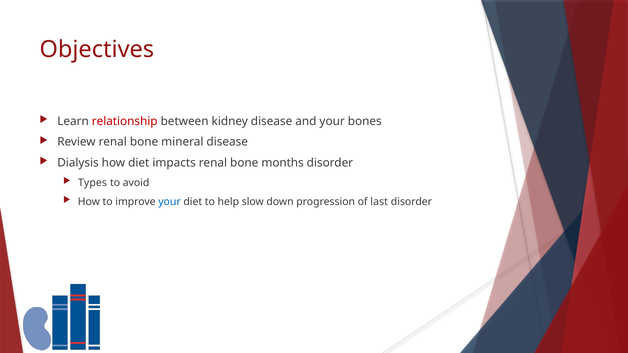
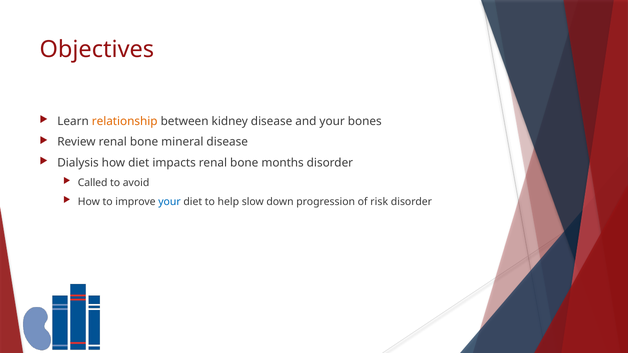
relationship colour: red -> orange
Types: Types -> Called
last: last -> risk
